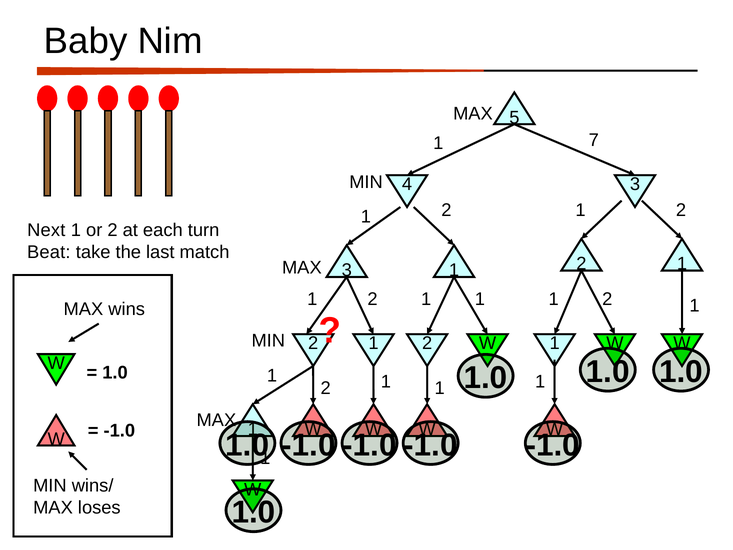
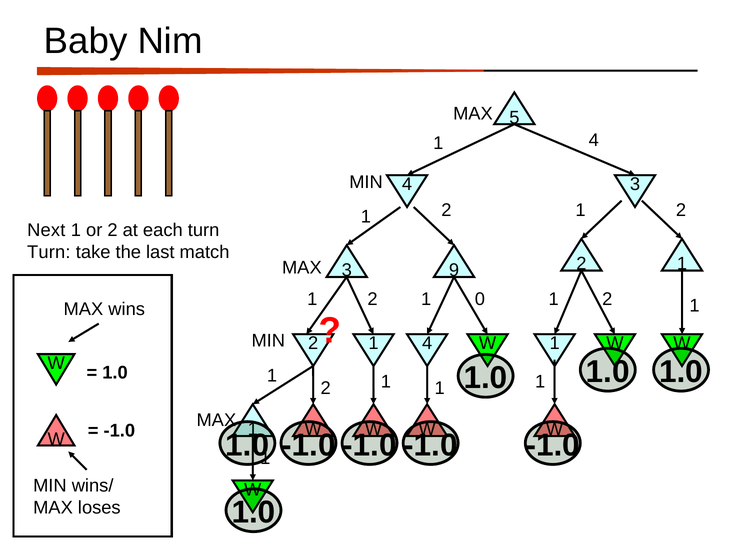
7 at (594, 140): 7 -> 4
Beat at (49, 252): Beat -> Turn
3 1: 1 -> 9
1 at (480, 299): 1 -> 0
2 at (427, 343): 2 -> 4
